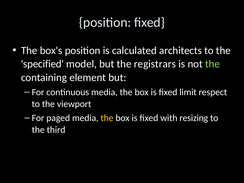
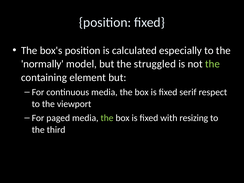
architects: architects -> especially
specified: specified -> normally
registrars: registrars -> struggled
limit: limit -> serif
the at (107, 118) colour: yellow -> light green
